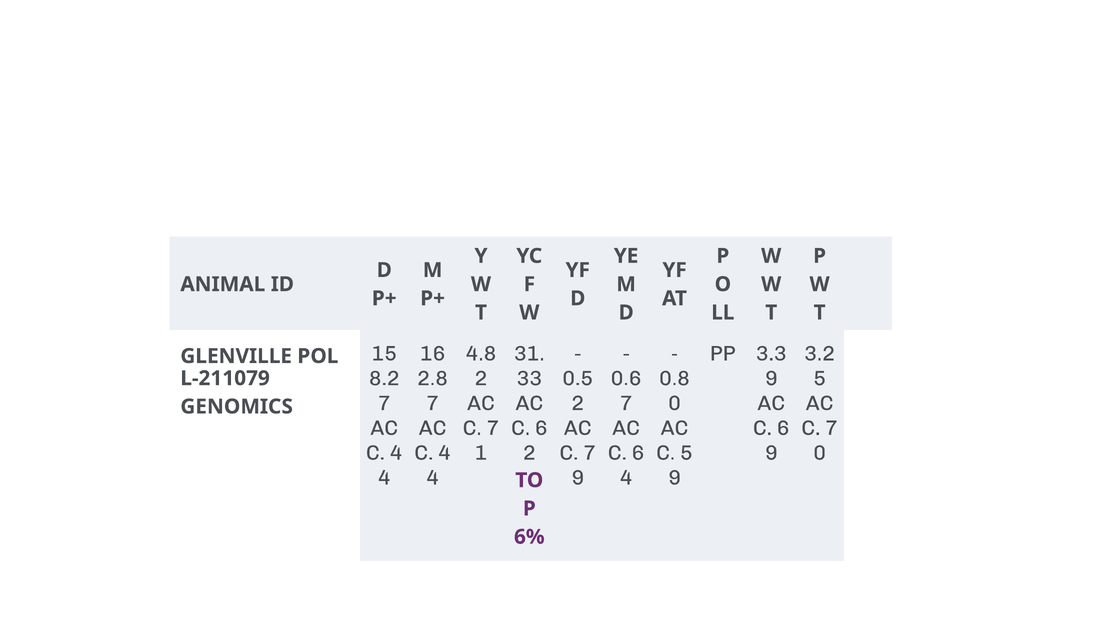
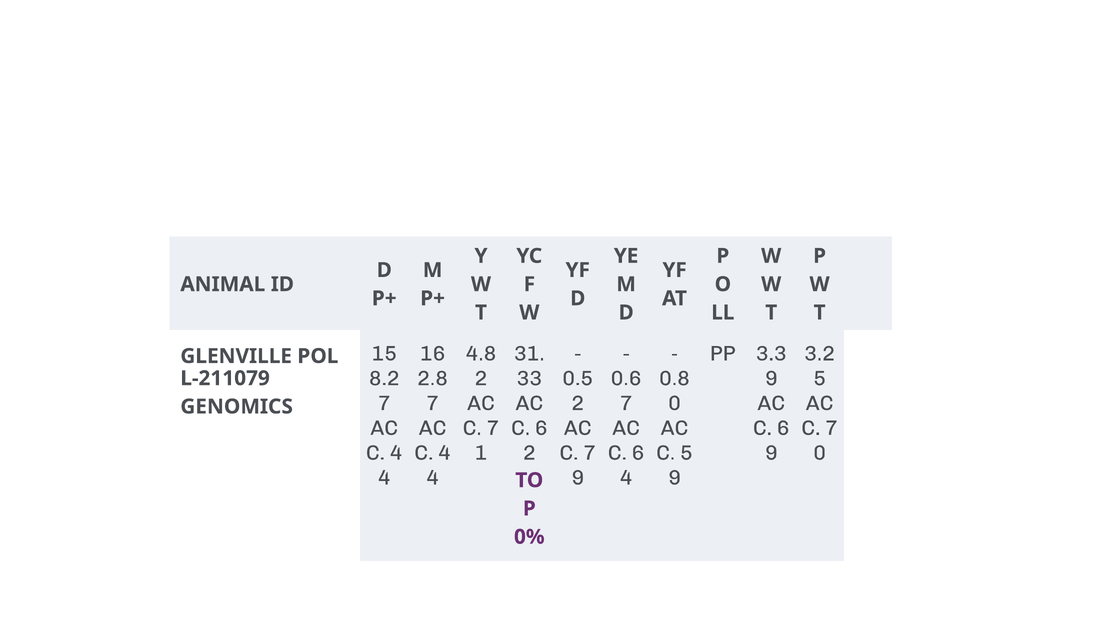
6%: 6% -> 0%
